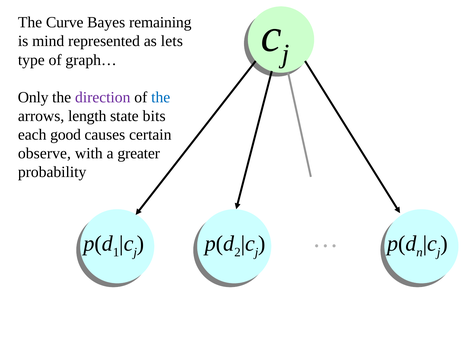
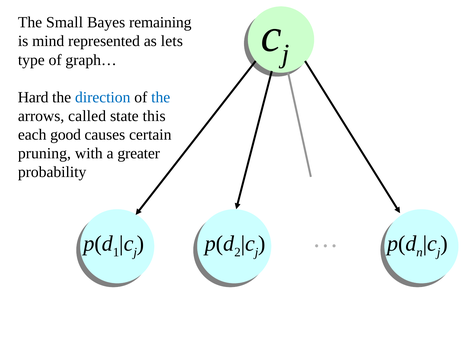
Curve: Curve -> Small
Only: Only -> Hard
direction colour: purple -> blue
length: length -> called
bits: bits -> this
observe: observe -> pruning
